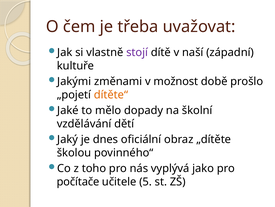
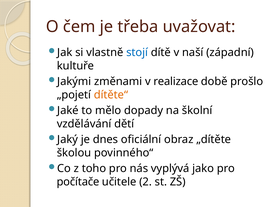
stojí colour: purple -> blue
možnost: možnost -> realizace
5: 5 -> 2
